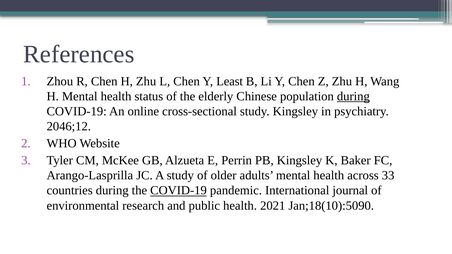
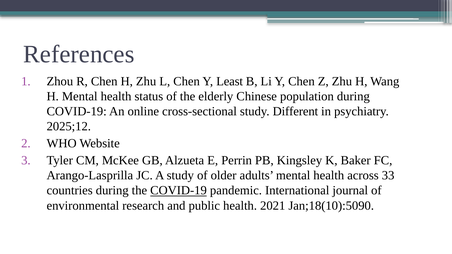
during at (353, 96) underline: present -> none
study Kingsley: Kingsley -> Different
2046;12: 2046;12 -> 2025;12
